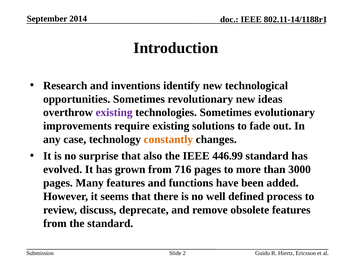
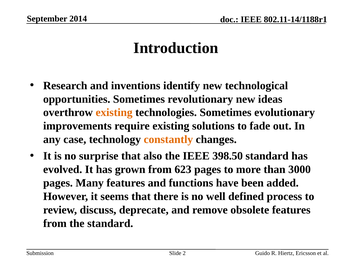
existing at (114, 113) colour: purple -> orange
446.99: 446.99 -> 398.50
716: 716 -> 623
